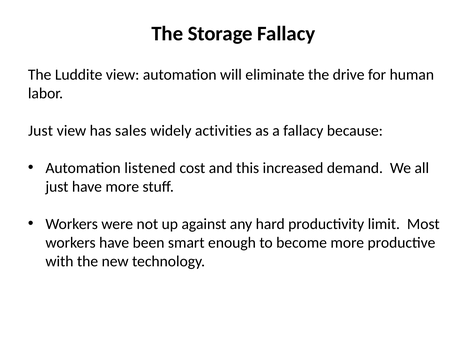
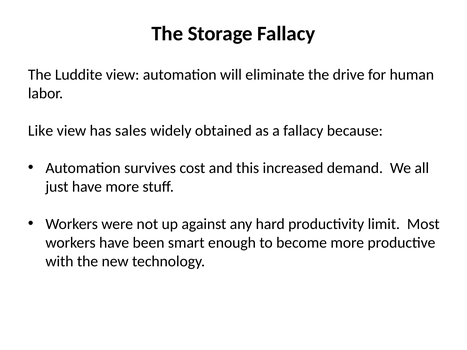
Just at (41, 131): Just -> Like
activities: activities -> obtained
listened: listened -> survives
